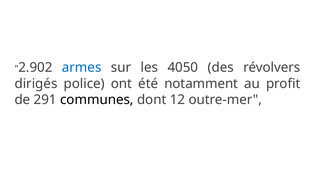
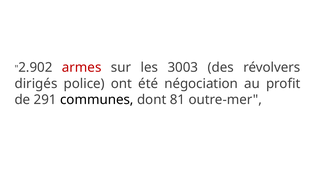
armes colour: blue -> red
4050: 4050 -> 3003
notamment: notamment -> négociation
12: 12 -> 81
